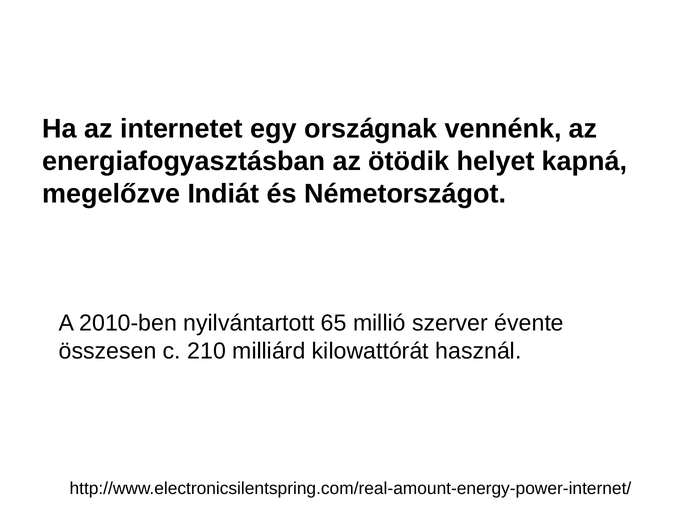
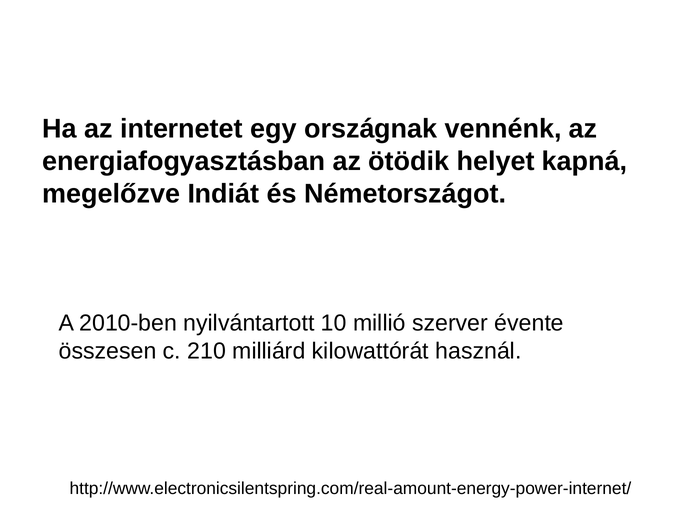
65: 65 -> 10
